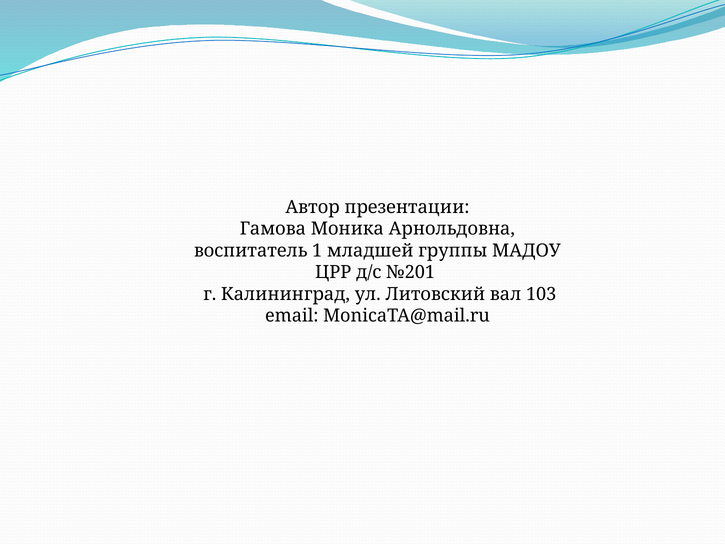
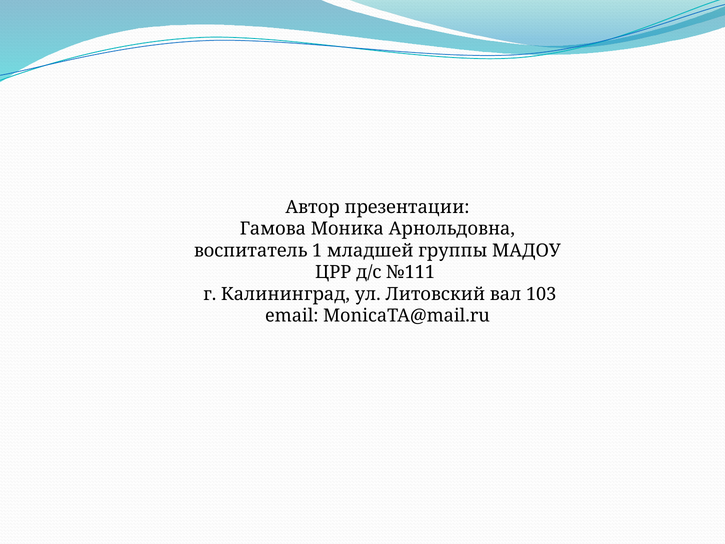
№201: №201 -> №111
